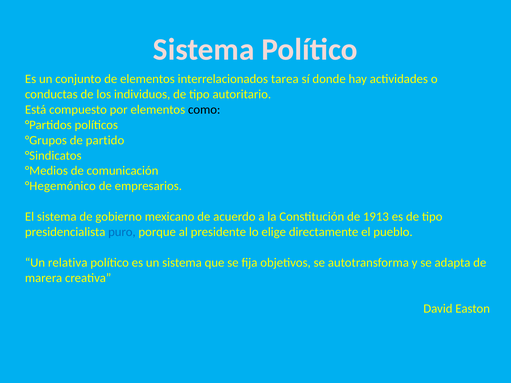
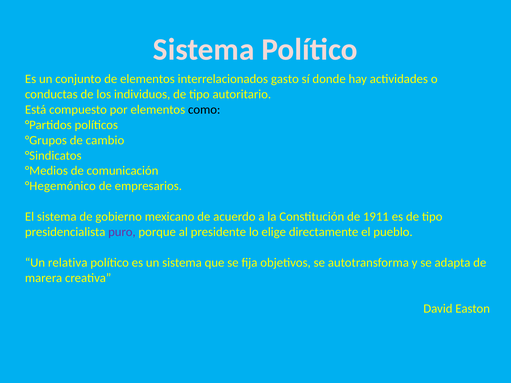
tarea: tarea -> gasto
partido: partido -> cambio
1913: 1913 -> 1911
puro colour: blue -> purple
